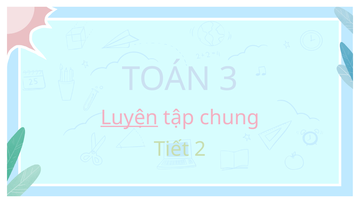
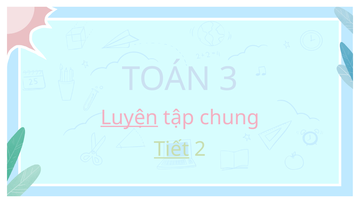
Tiết underline: none -> present
